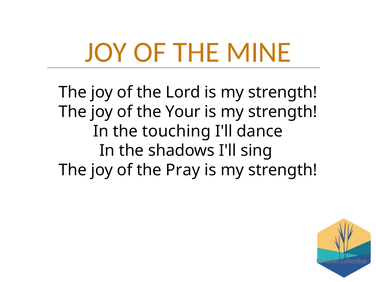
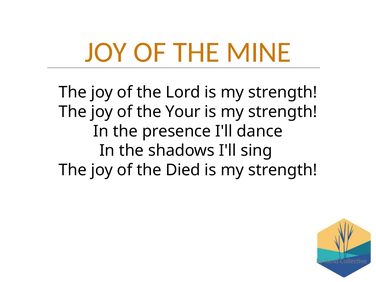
touching: touching -> presence
Pray: Pray -> Died
